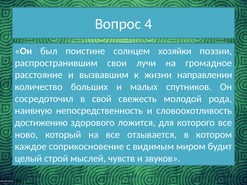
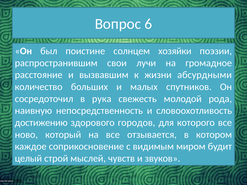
4: 4 -> 6
направлении: направлении -> абсурдными
свой: свой -> рука
ложится: ложится -> городов
